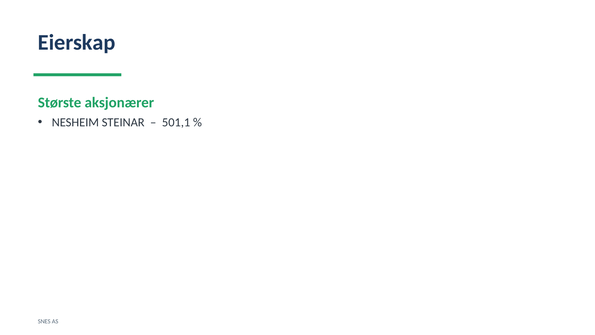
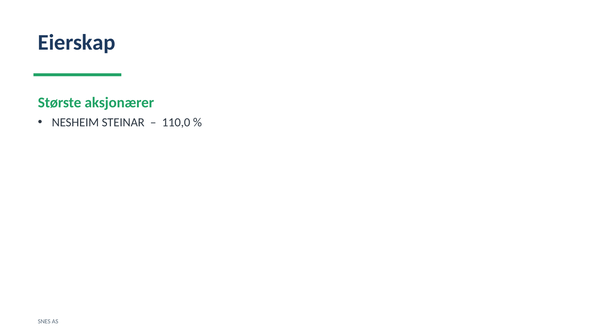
501,1: 501,1 -> 110,0
